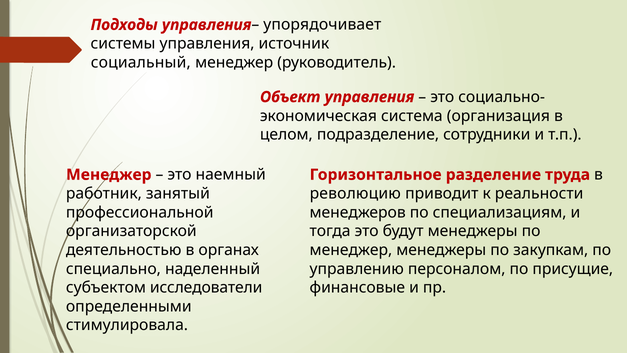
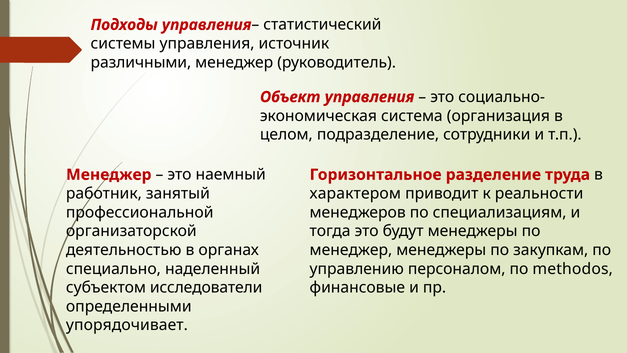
упорядочивает: упорядочивает -> статистический
социальный: социальный -> различными
революцию: революцию -> характером
присущие: присущие -> methodos
стимулировала: стимулировала -> упорядочивает
